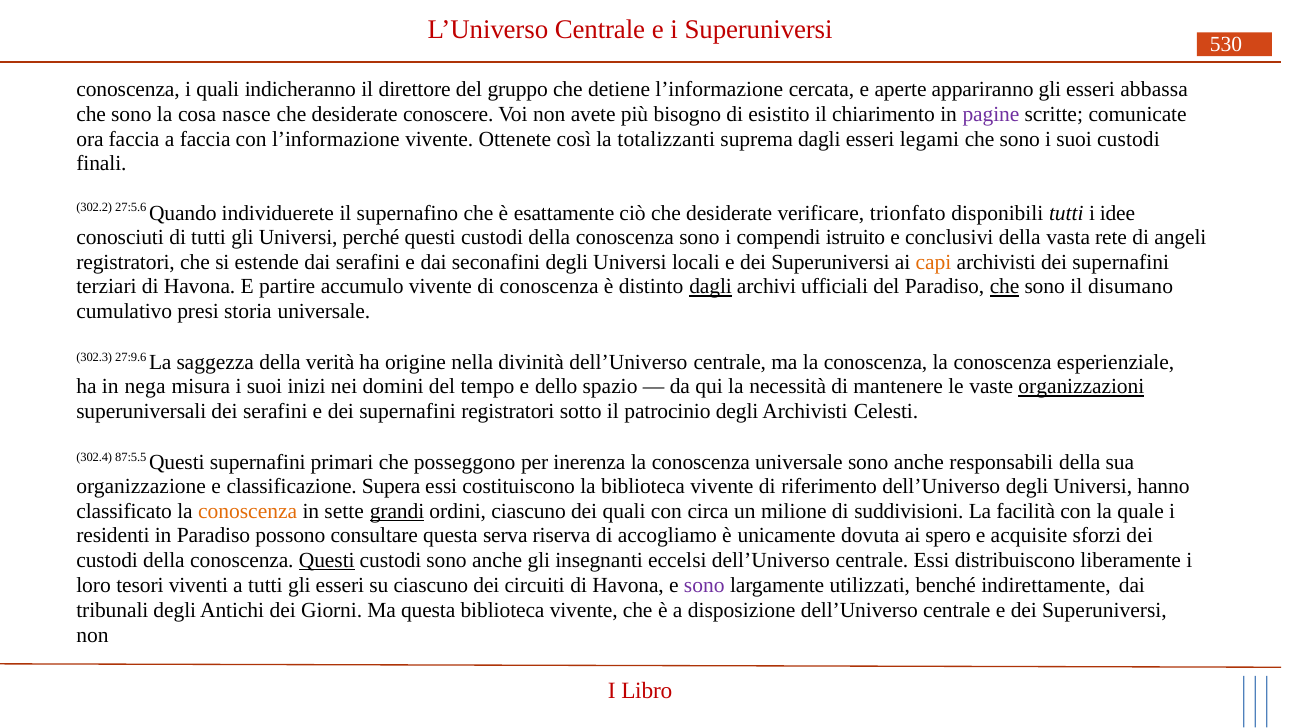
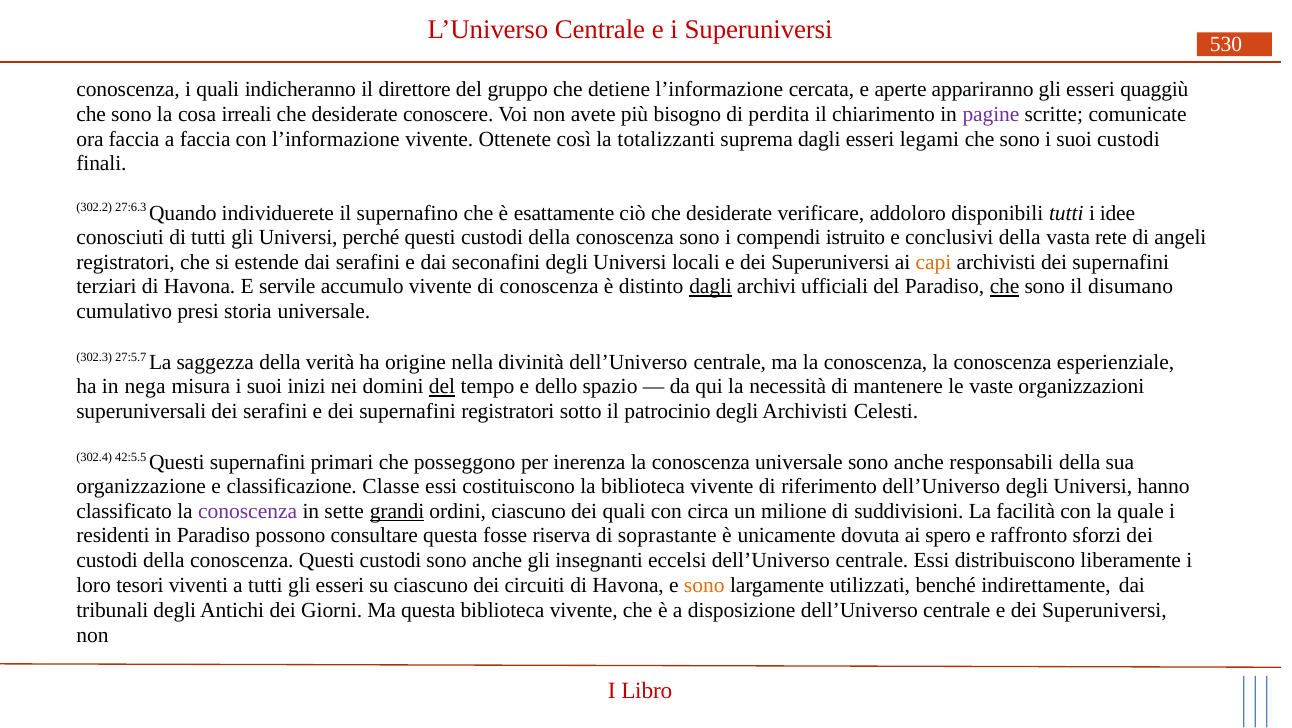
abbassa: abbassa -> quaggiù
nasce: nasce -> irreali
esistito: esistito -> perdita
27:5.6: 27:5.6 -> 27:6.3
trionfato: trionfato -> addoloro
partire: partire -> servile
27:9.6: 27:9.6 -> 27:5.7
del at (442, 387) underline: none -> present
organizzazioni underline: present -> none
87:5.5: 87:5.5 -> 42:5.5
Supera: Supera -> Classe
conoscenza at (248, 511) colour: orange -> purple
serva: serva -> fosse
accogliamo: accogliamo -> soprastante
acquisite: acquisite -> raffronto
Questi at (327, 560) underline: present -> none
sono at (704, 585) colour: purple -> orange
